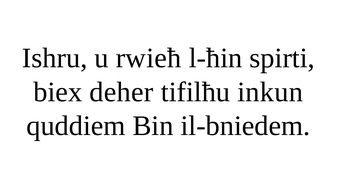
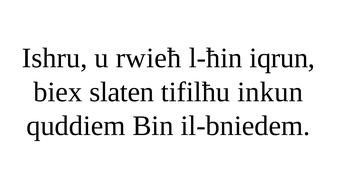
spirti: spirti -> iqrun
deher: deher -> slaten
